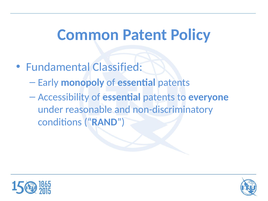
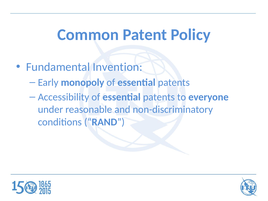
Classified: Classified -> Invention
